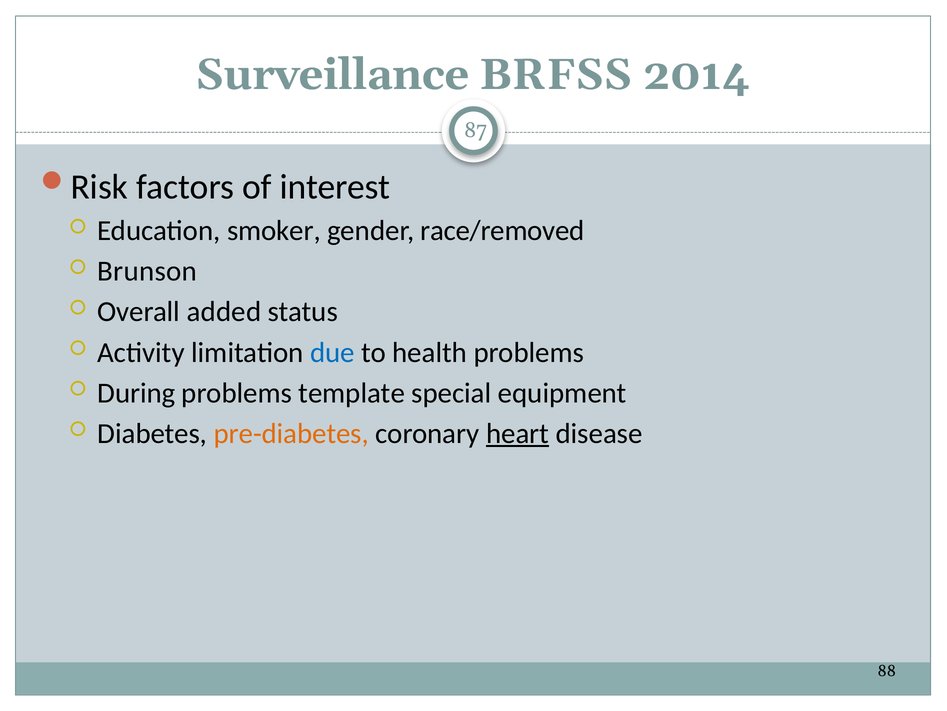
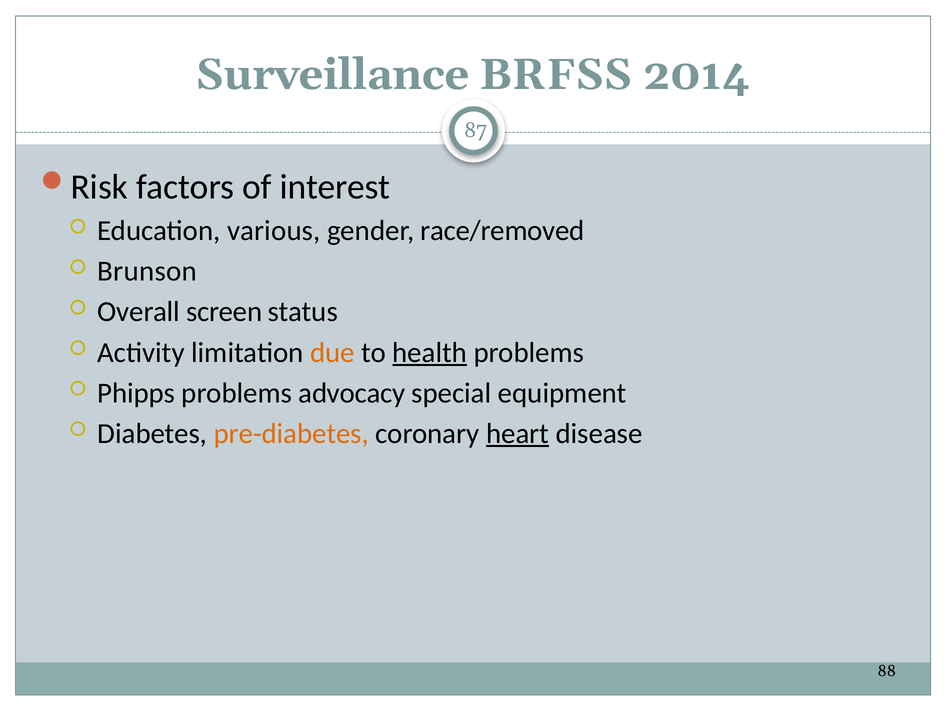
smoker: smoker -> various
added: added -> screen
due colour: blue -> orange
health underline: none -> present
During: During -> Phipps
template: template -> advocacy
